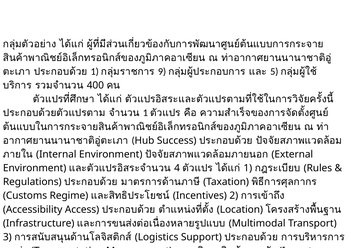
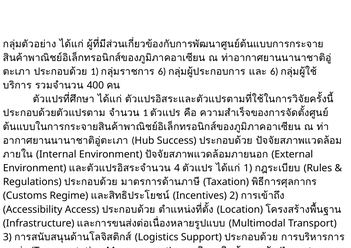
9 at (162, 72): 9 -> 6
5 at (274, 72): 5 -> 6
